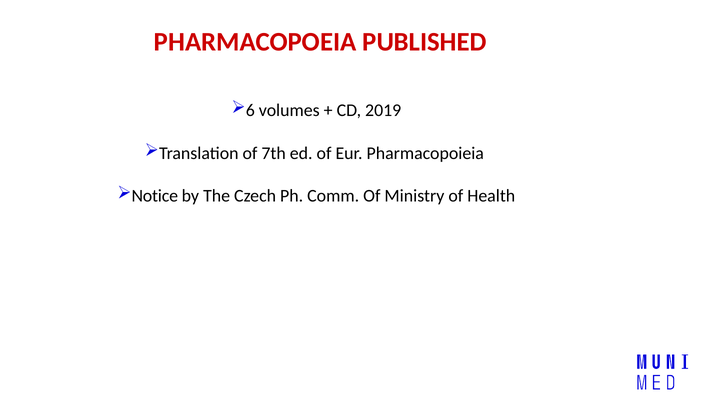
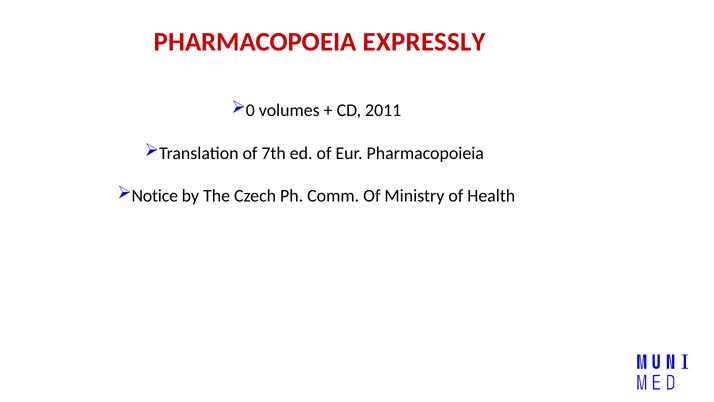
PUBLISHED: PUBLISHED -> EXPRESSLY
6: 6 -> 0
2019: 2019 -> 2011
